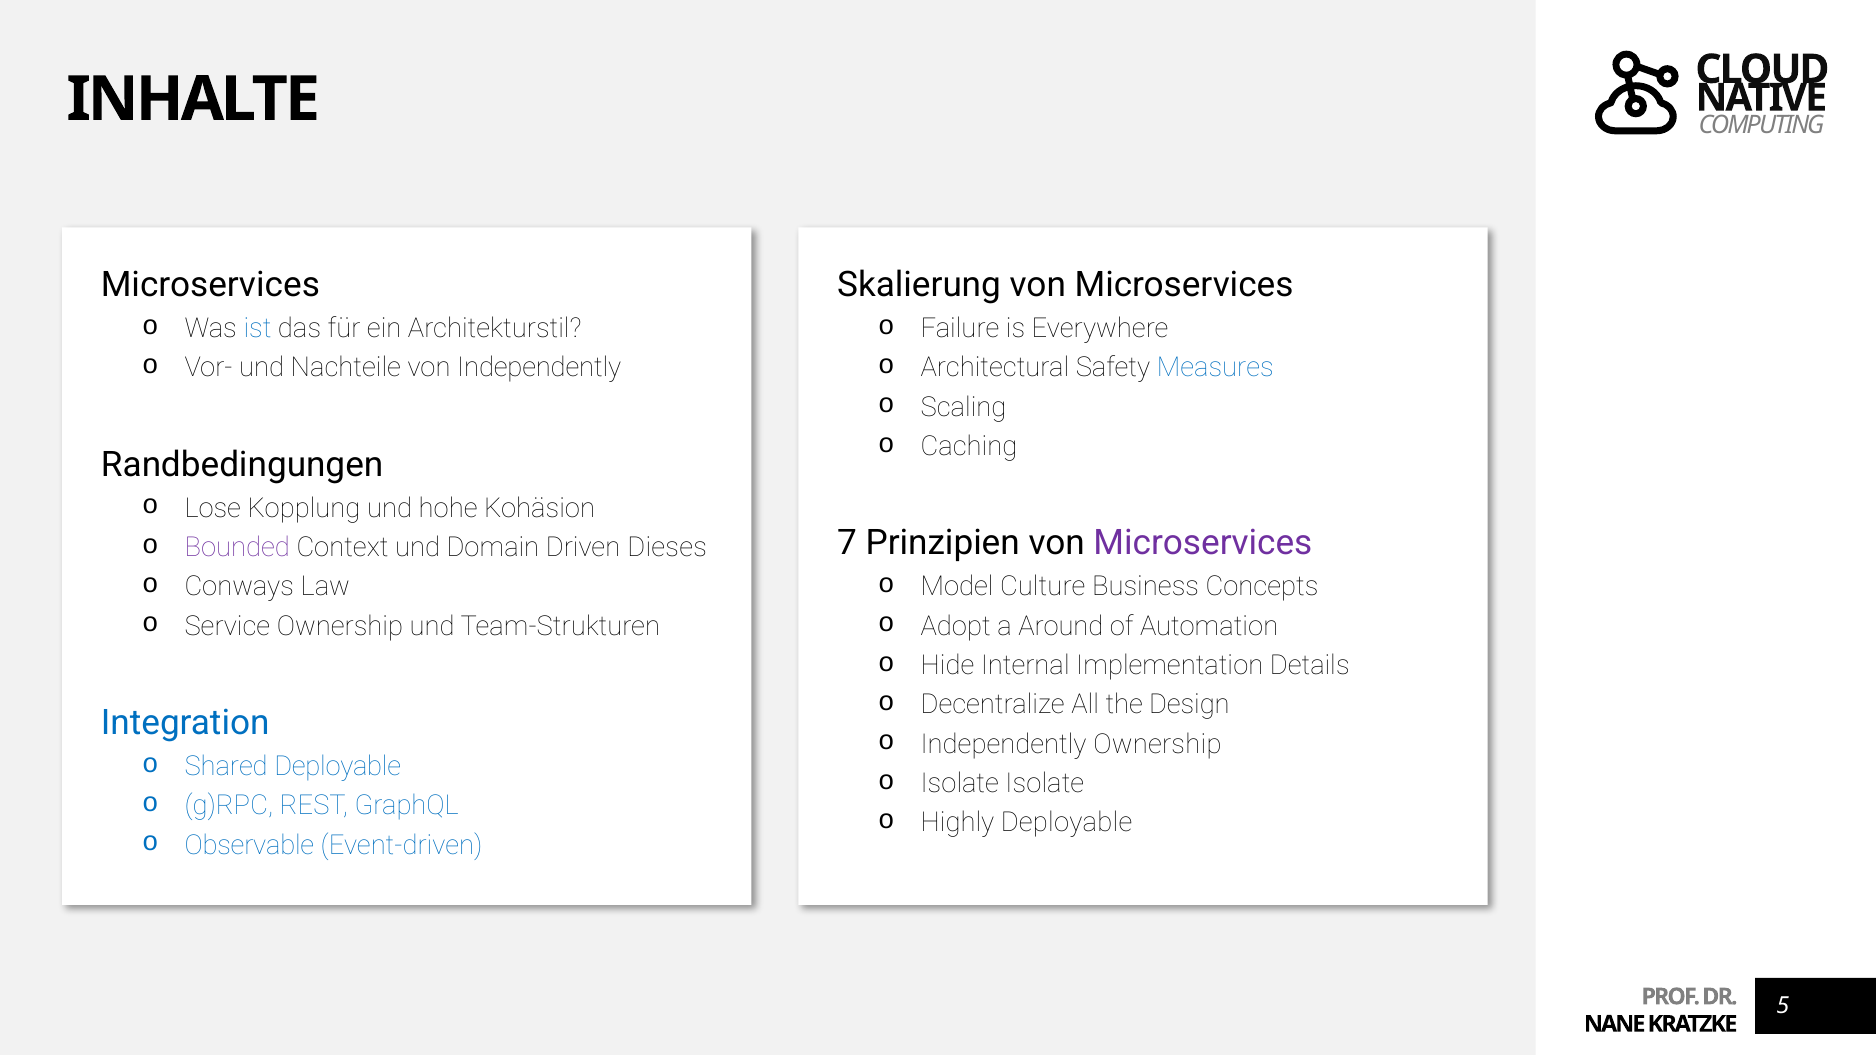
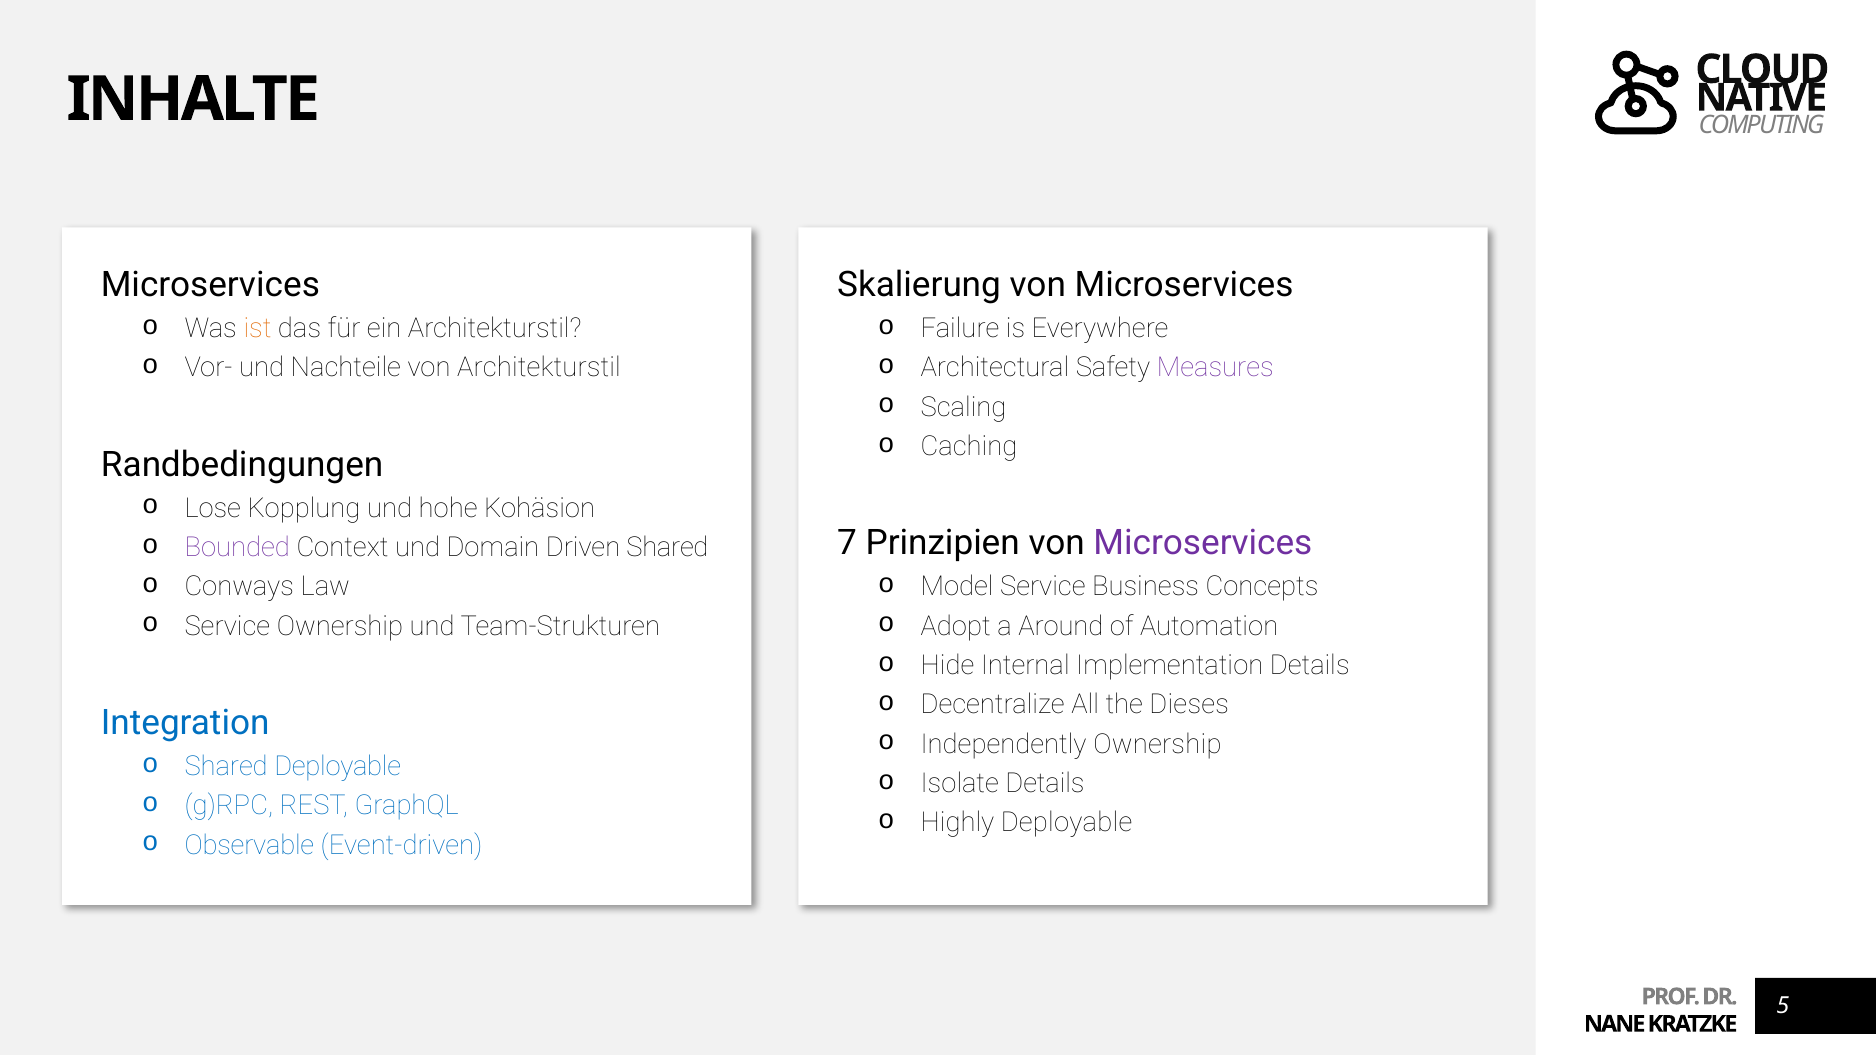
ist colour: blue -> orange
von Independently: Independently -> Architekturstil
Measures colour: blue -> purple
Driven Dieses: Dieses -> Shared
Model Culture: Culture -> Service
Design: Design -> Dieses
Isolate Isolate: Isolate -> Details
